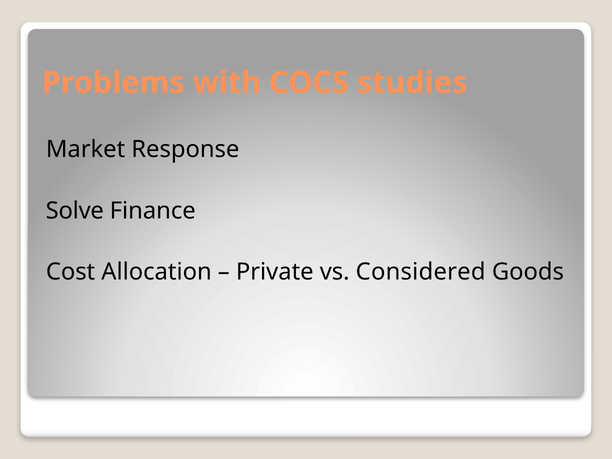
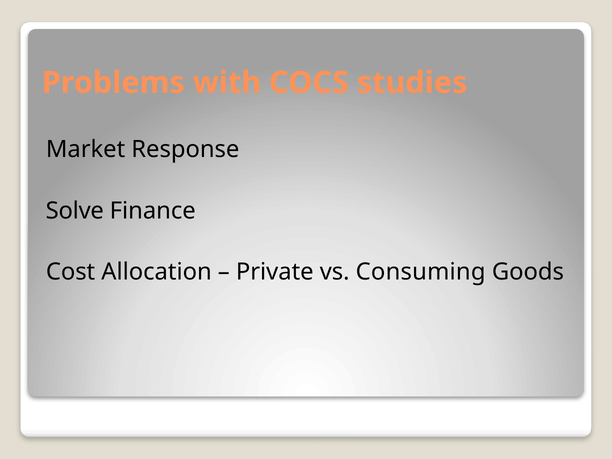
Considered: Considered -> Consuming
